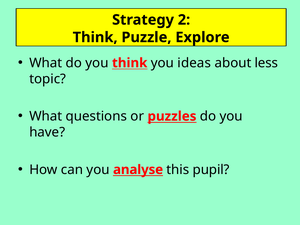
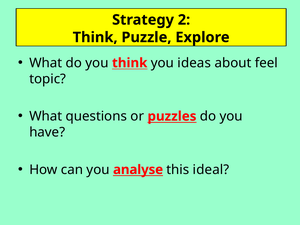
less: less -> feel
pupil: pupil -> ideal
